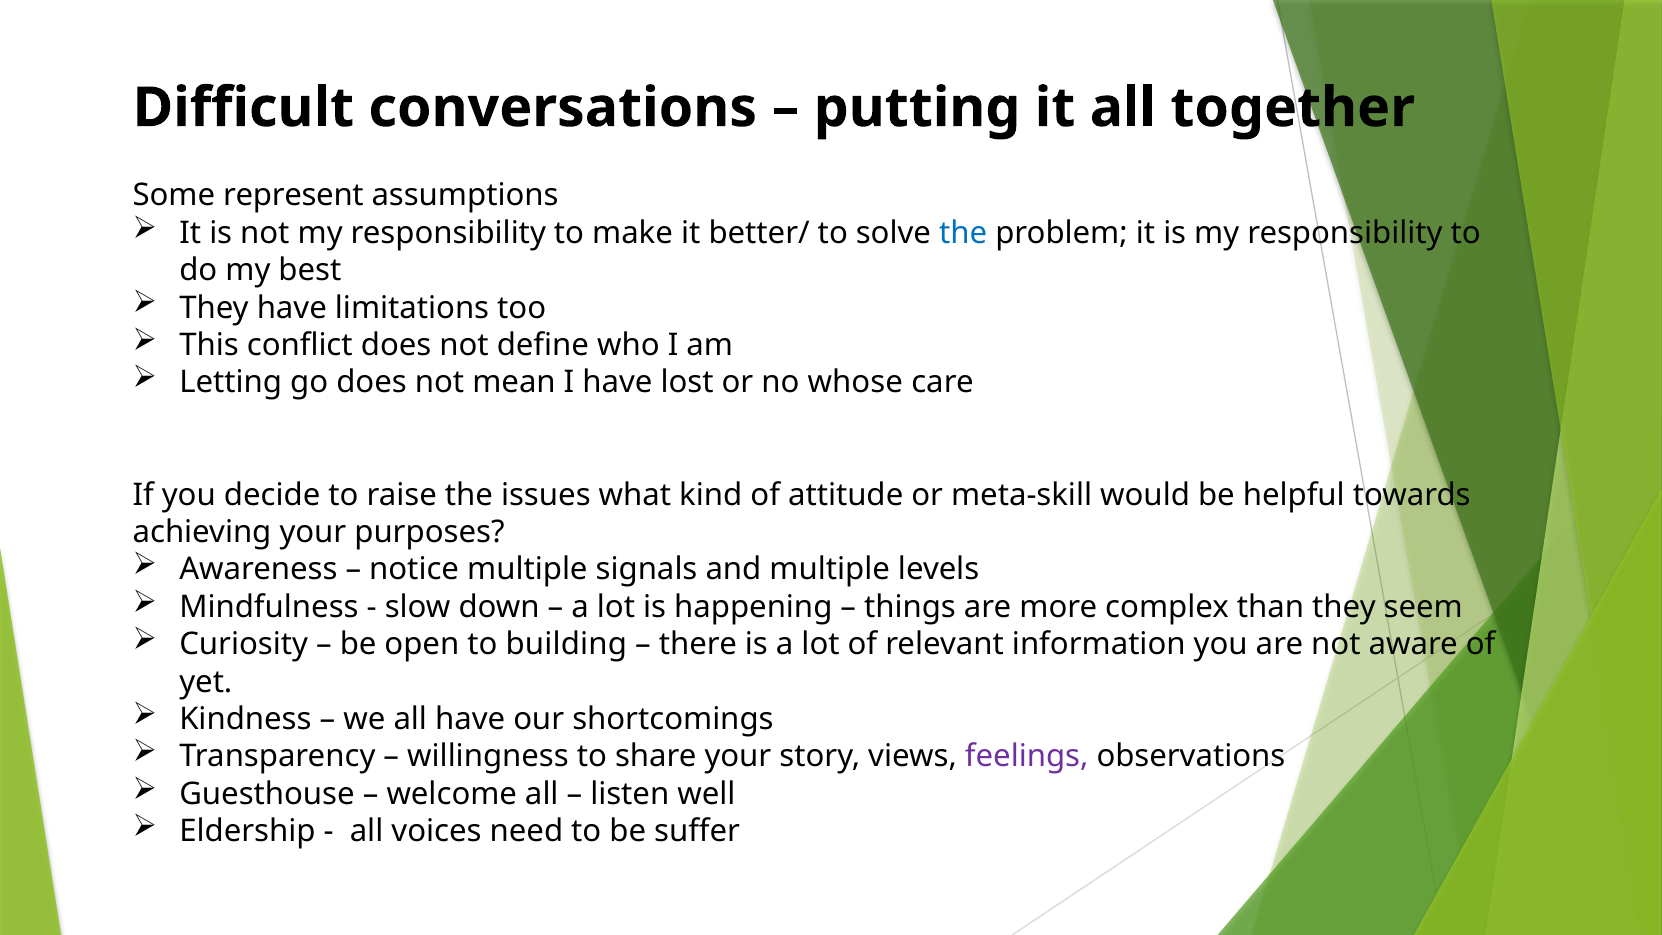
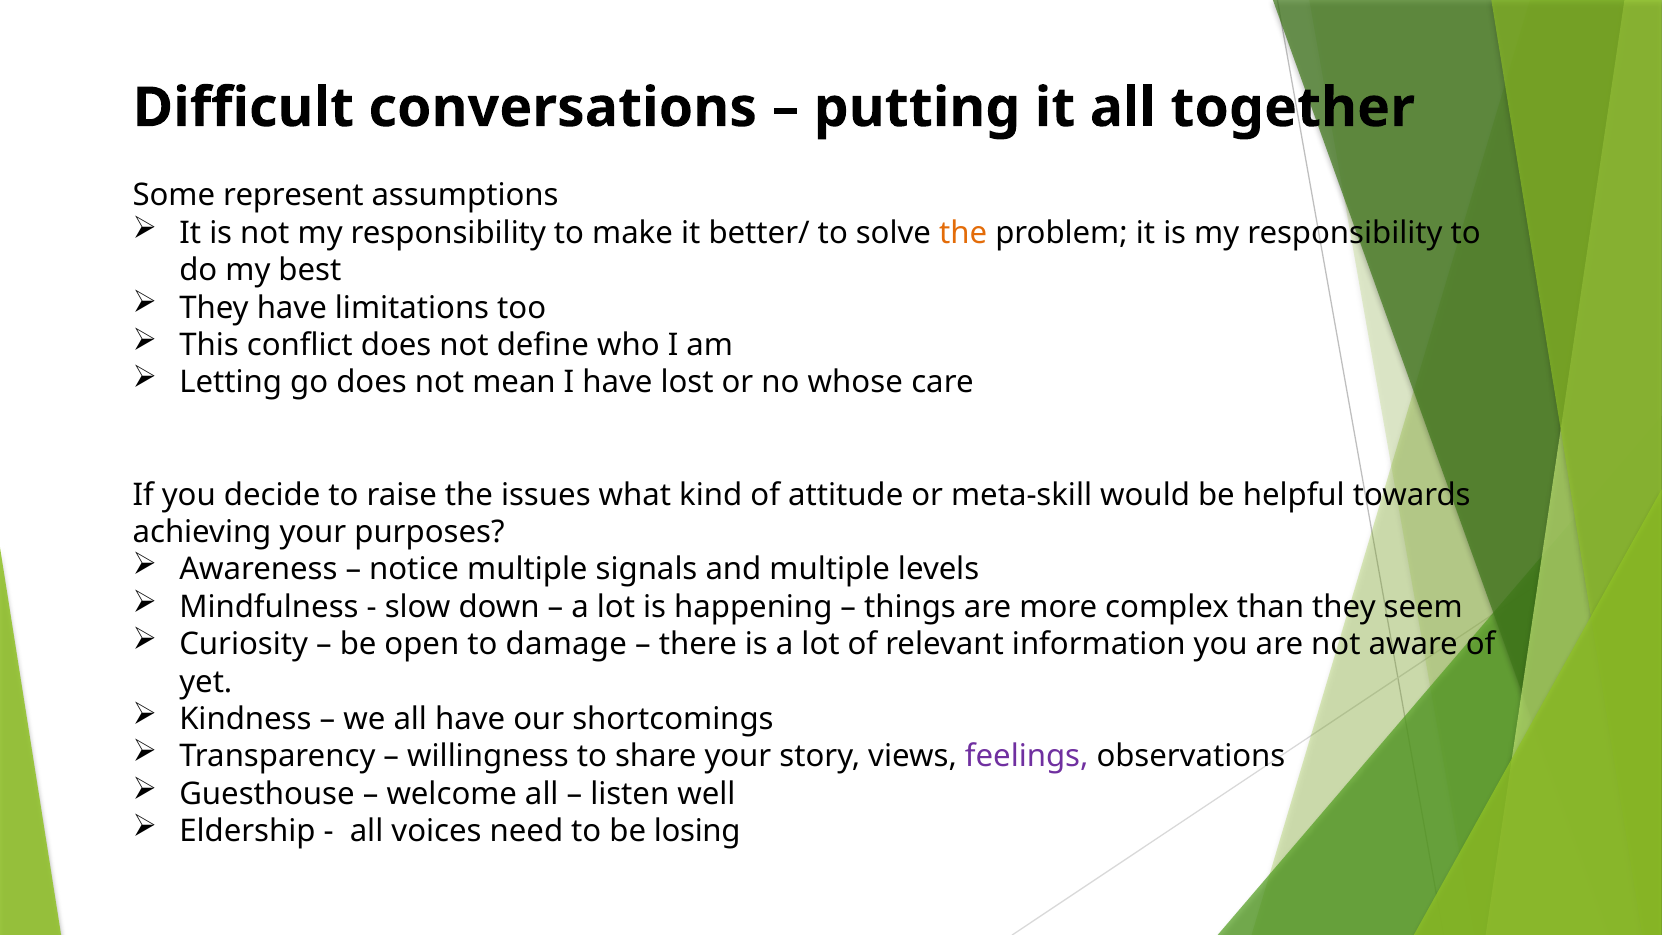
the at (963, 233) colour: blue -> orange
building: building -> damage
suffer: suffer -> losing
